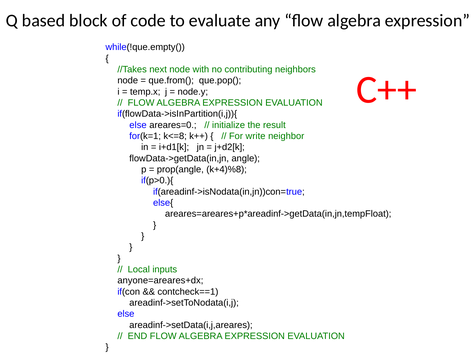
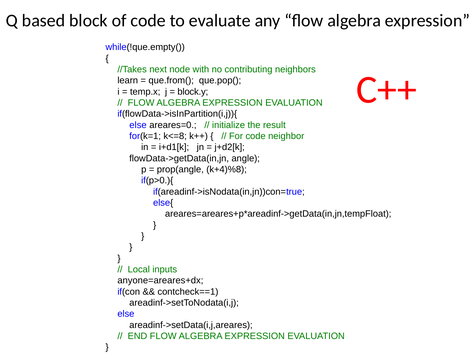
node at (128, 81): node -> learn
node.y: node.y -> block.y
For write: write -> code
